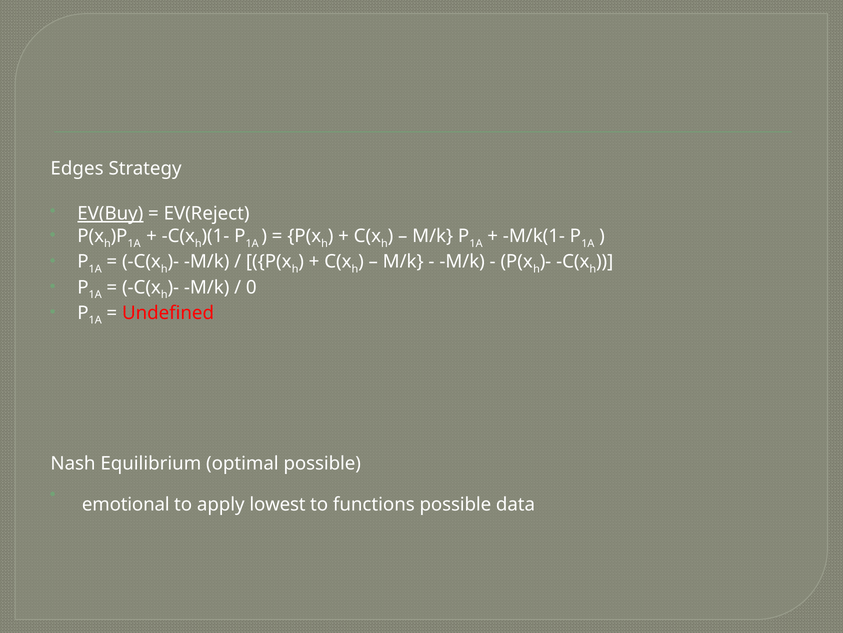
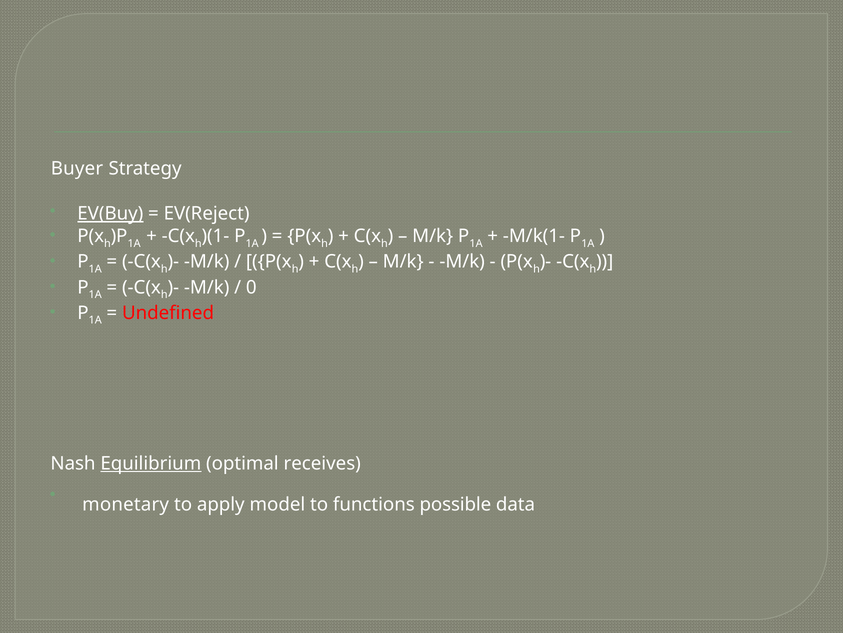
Edges: Edges -> Buyer
Equilibrium underline: none -> present
optimal possible: possible -> receives
emotional: emotional -> monetary
lowest: lowest -> model
